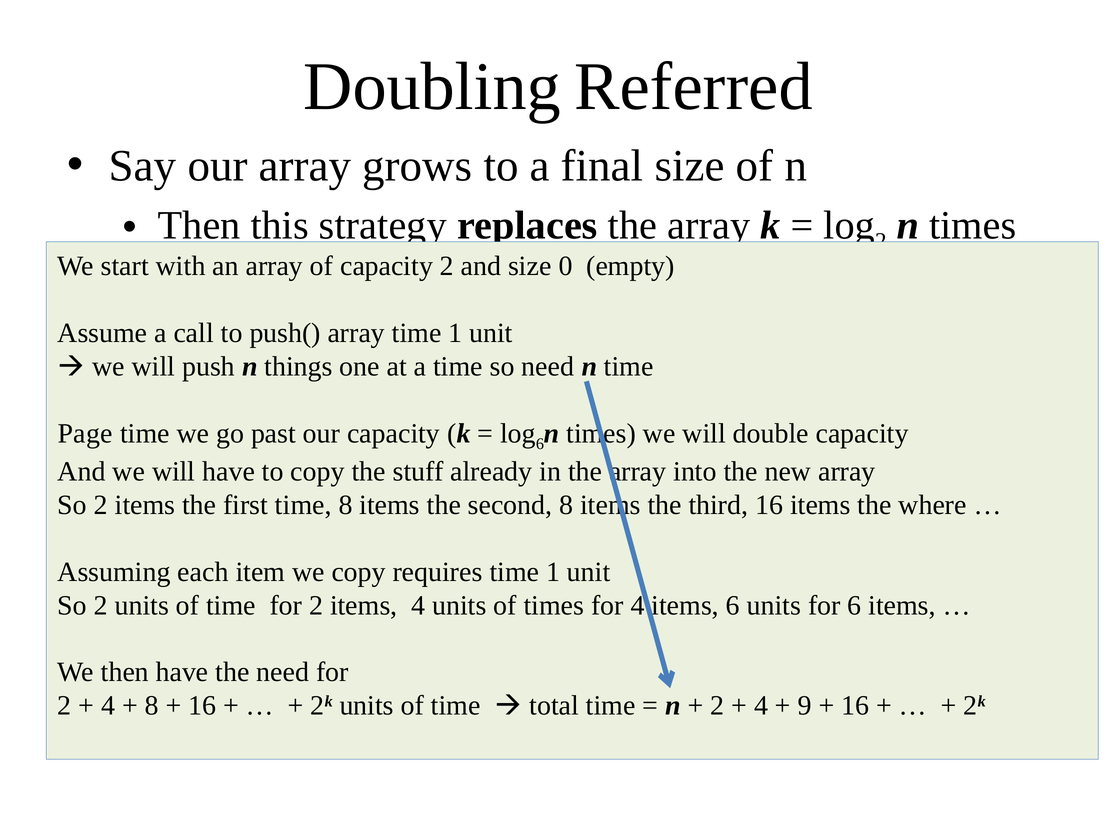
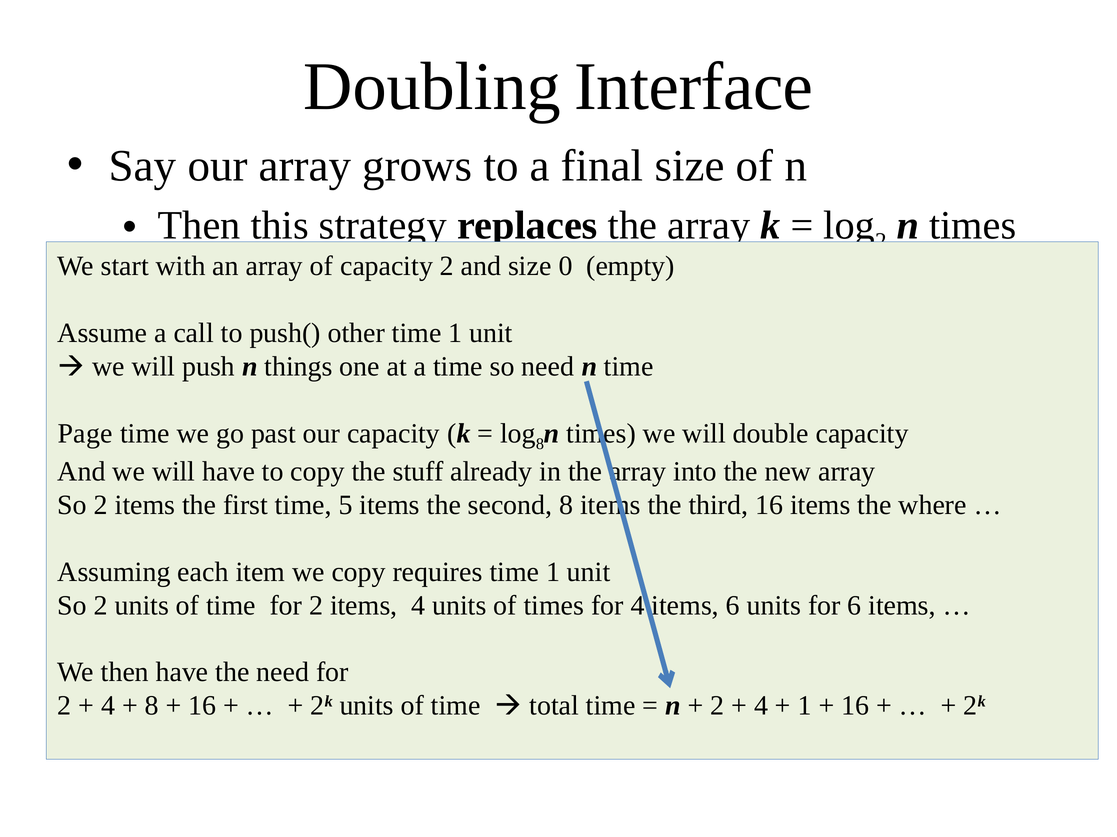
Referred: Referred -> Interface
push( array: array -> other
6 at (540, 445): 6 -> 8
time 8: 8 -> 5
9 at (805, 706): 9 -> 1
